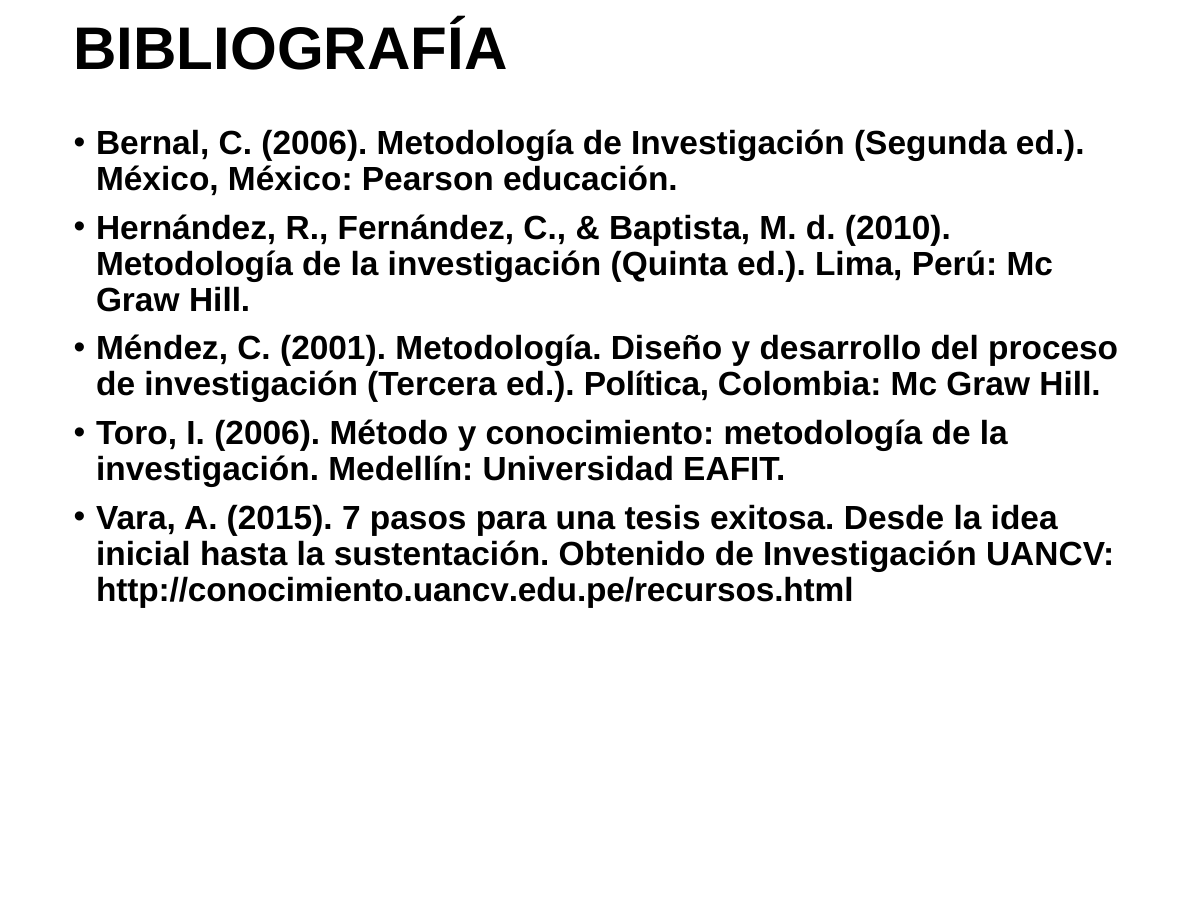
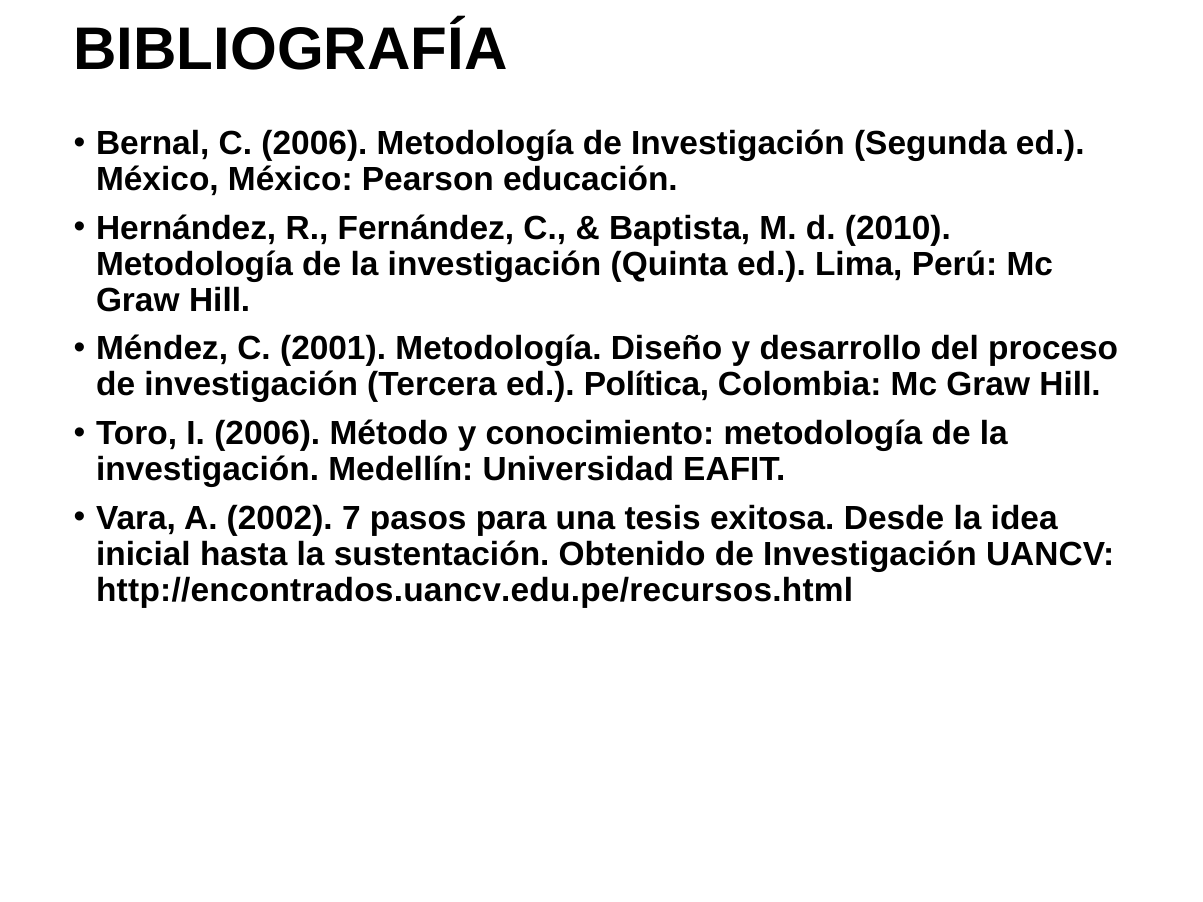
2015: 2015 -> 2002
http://conocimiento.uancv.edu.pe/recursos.html: http://conocimiento.uancv.edu.pe/recursos.html -> http://encontrados.uancv.edu.pe/recursos.html
